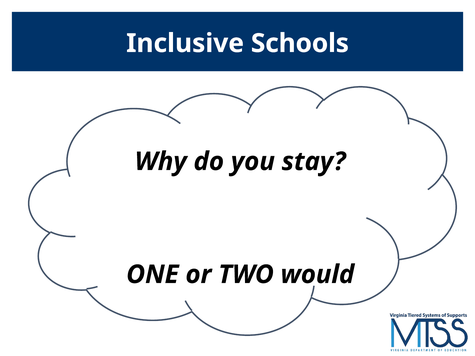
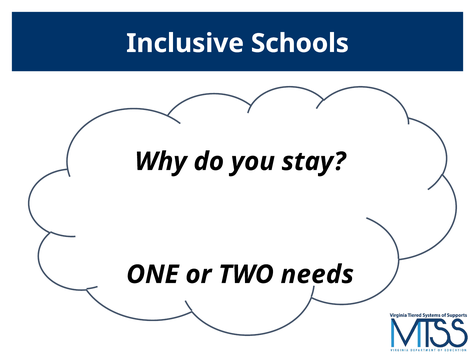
would: would -> needs
